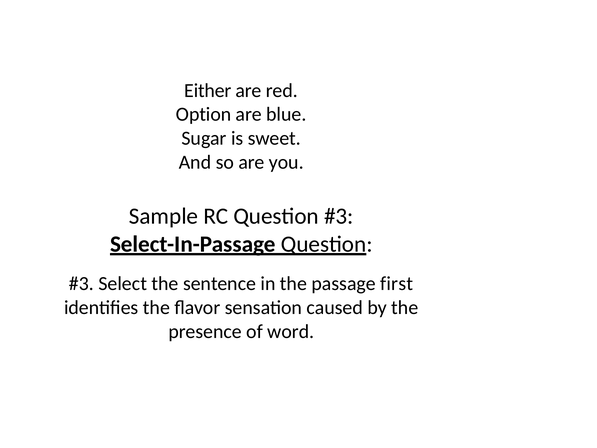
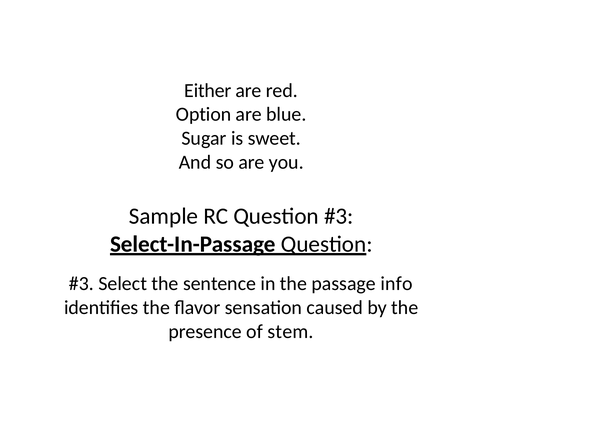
first: first -> info
word: word -> stem
